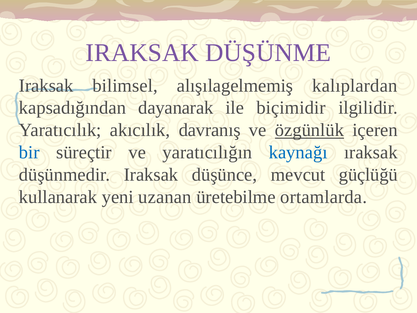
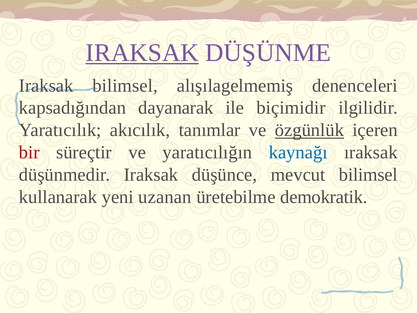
IRAKSAK at (142, 53) underline: none -> present
kalıplardan: kalıplardan -> denenceleri
davranış: davranış -> tanımlar
bir colour: blue -> red
mevcut güçlüğü: güçlüğü -> bilimsel
ortamlarda: ortamlarda -> demokratik
